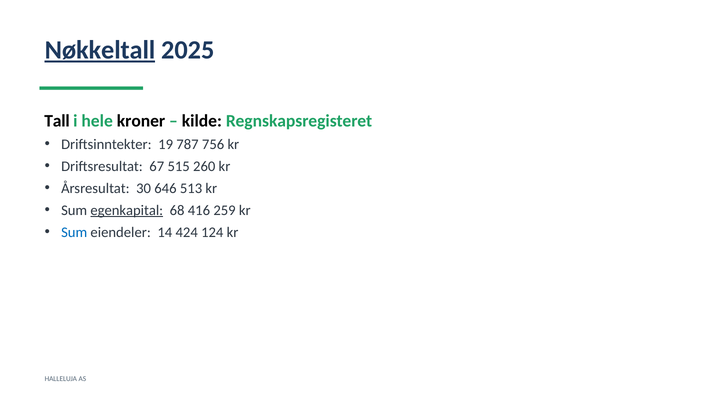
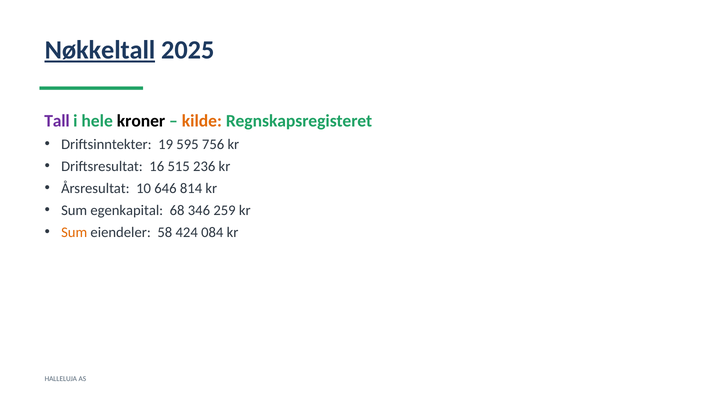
Tall colour: black -> purple
kilde colour: black -> orange
787: 787 -> 595
67: 67 -> 16
260: 260 -> 236
30: 30 -> 10
513: 513 -> 814
egenkapital underline: present -> none
416: 416 -> 346
Sum at (74, 232) colour: blue -> orange
14: 14 -> 58
124: 124 -> 084
